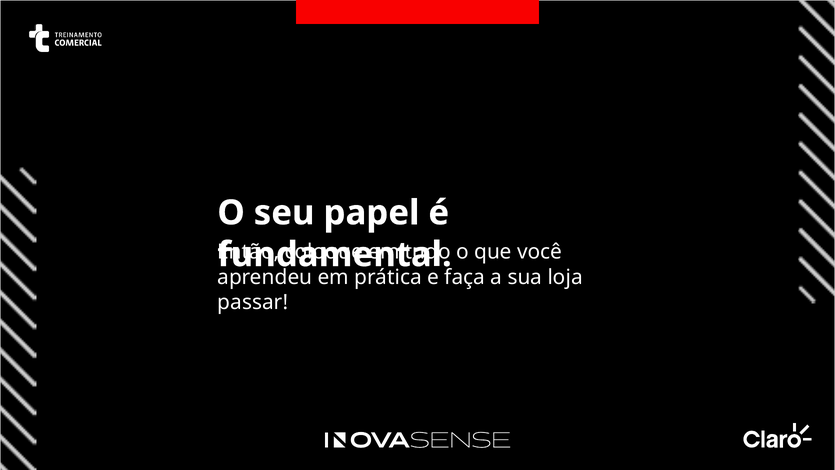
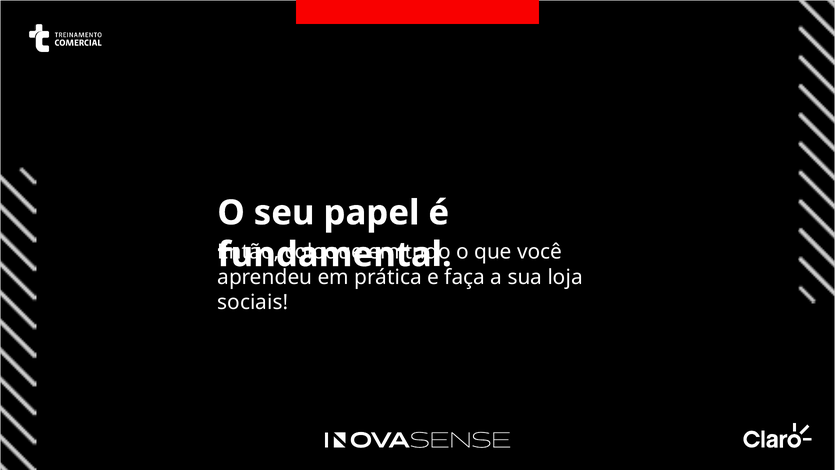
passar: passar -> sociais
